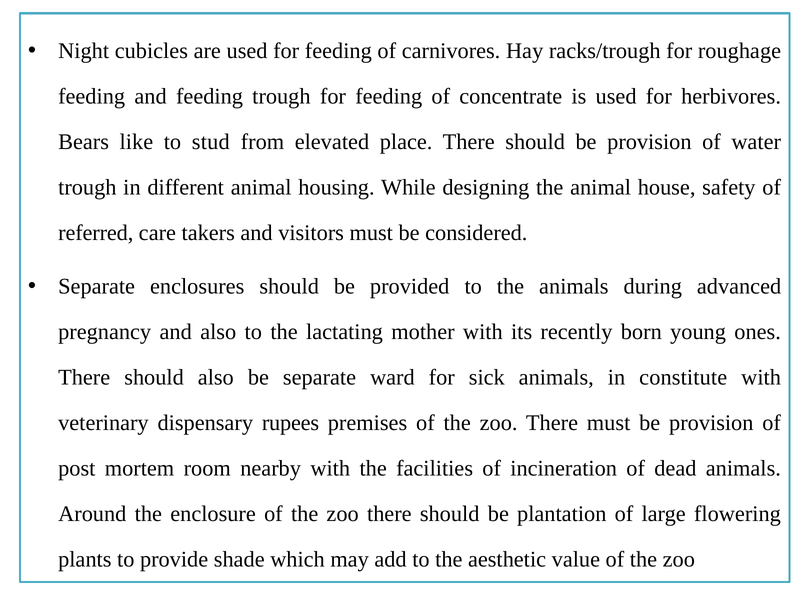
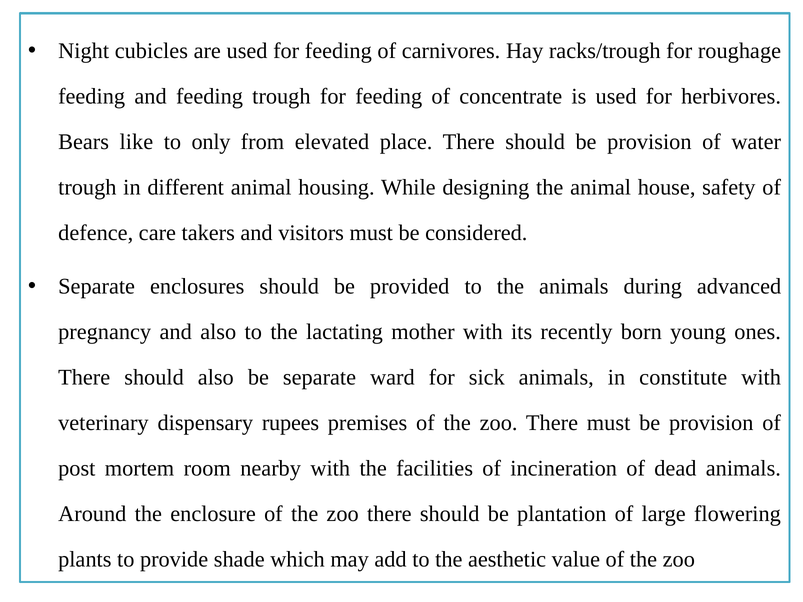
stud: stud -> only
referred: referred -> defence
